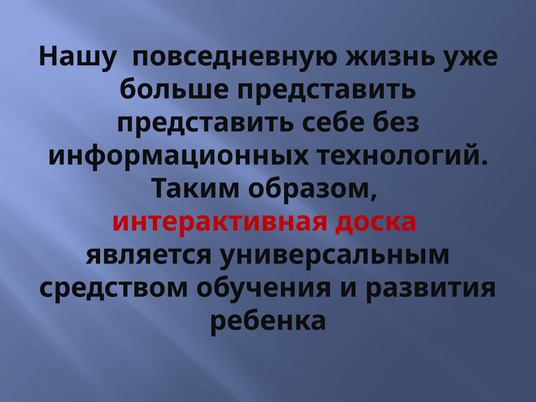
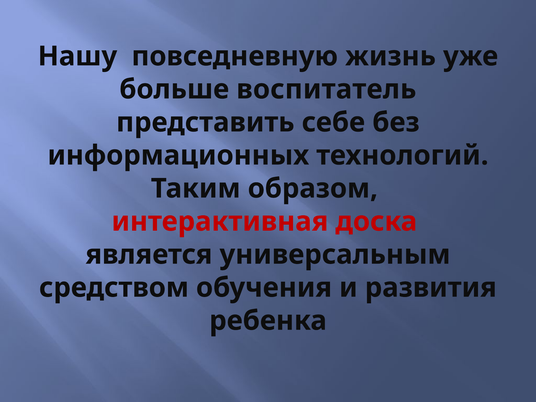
больше представить: представить -> воспитатель
